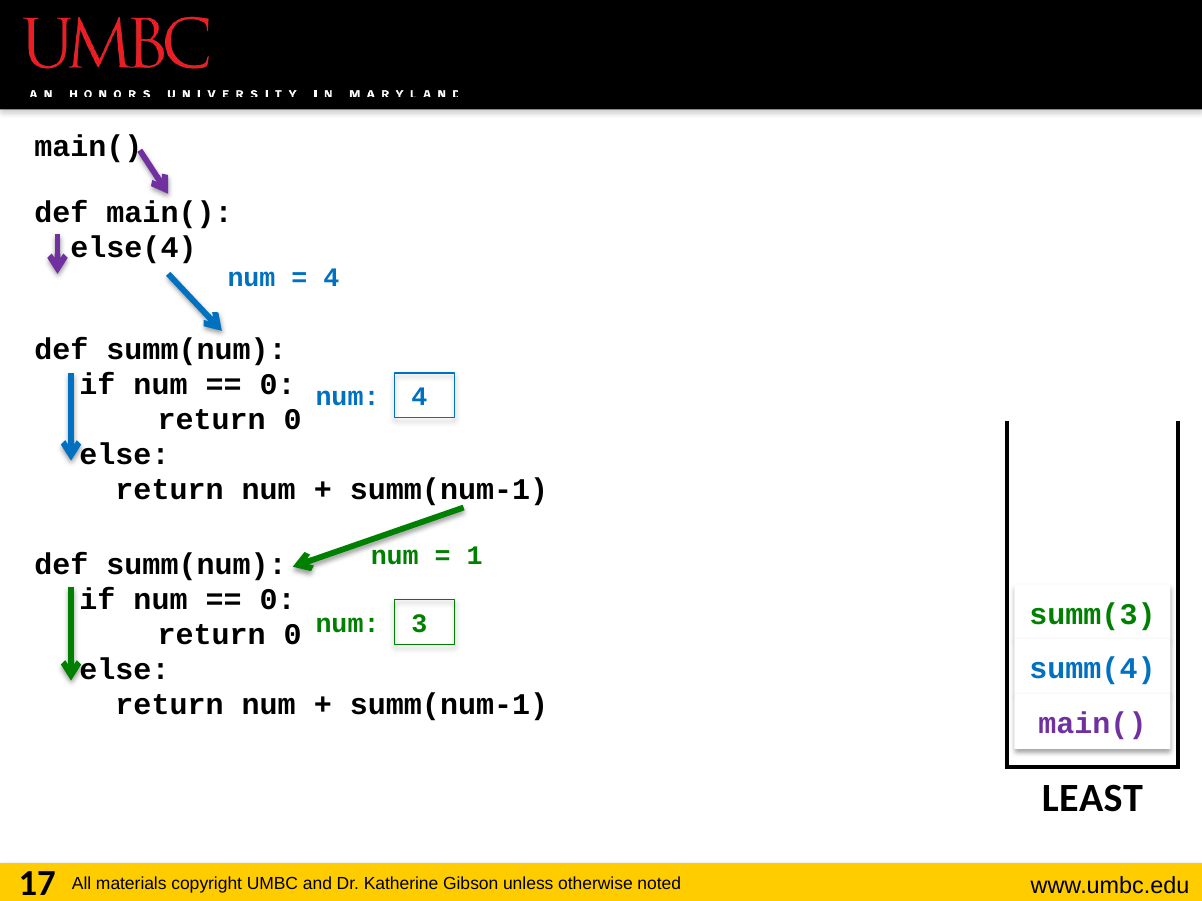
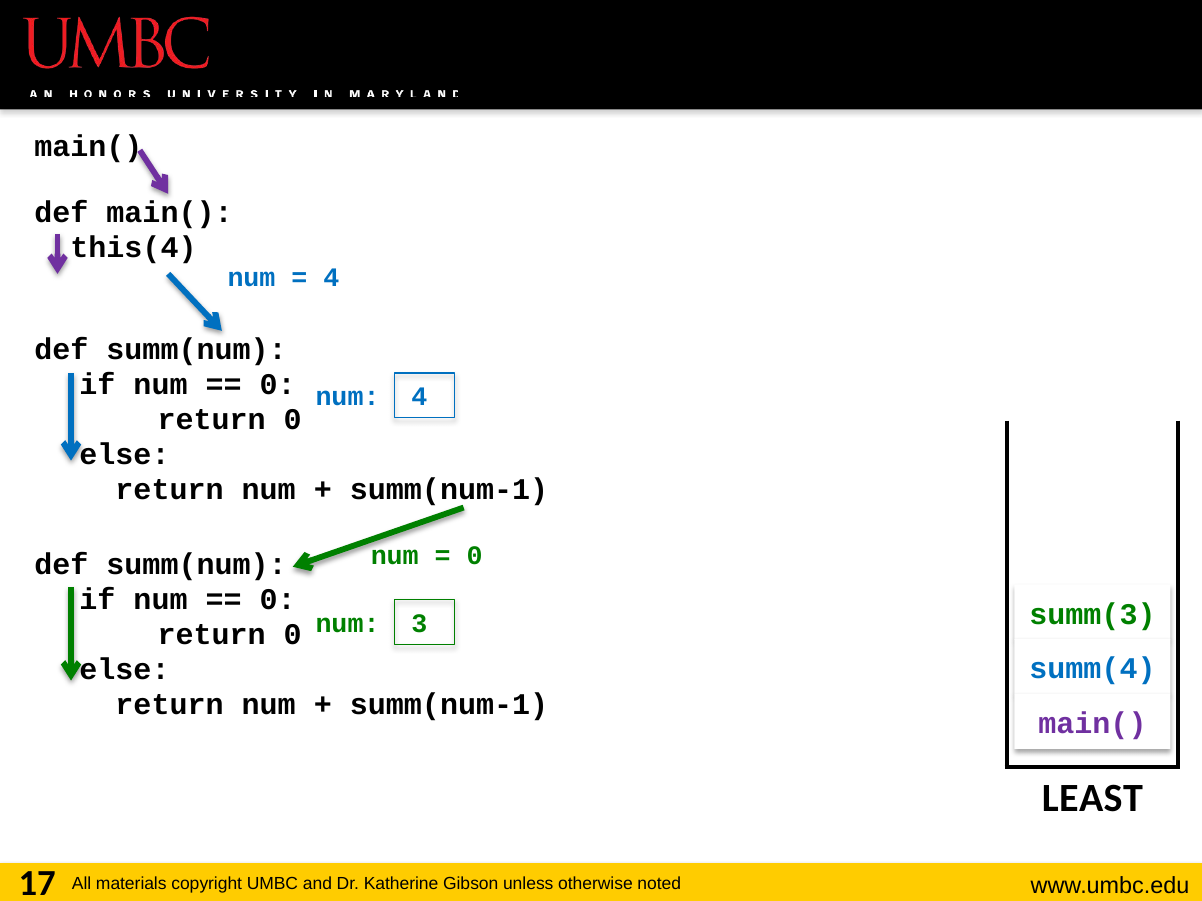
else(4: else(4 -> this(4
1 at (475, 556): 1 -> 0
